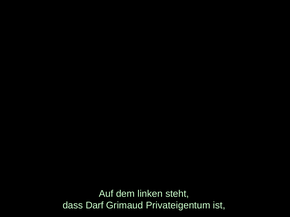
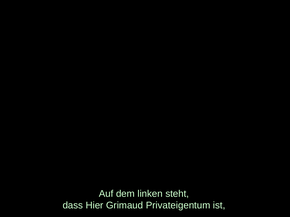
Darf: Darf -> Hier
